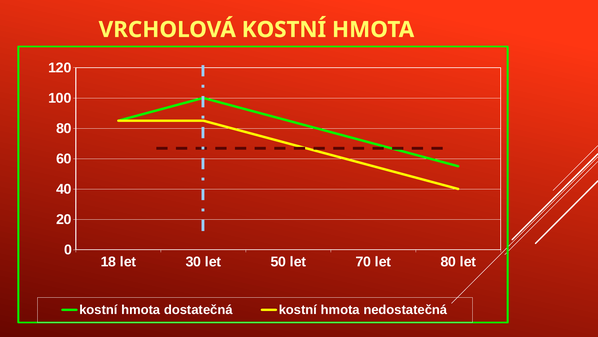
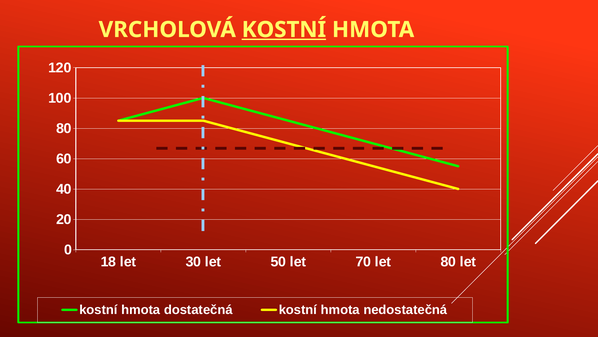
KOSTNÍ at (284, 30) underline: none -> present
